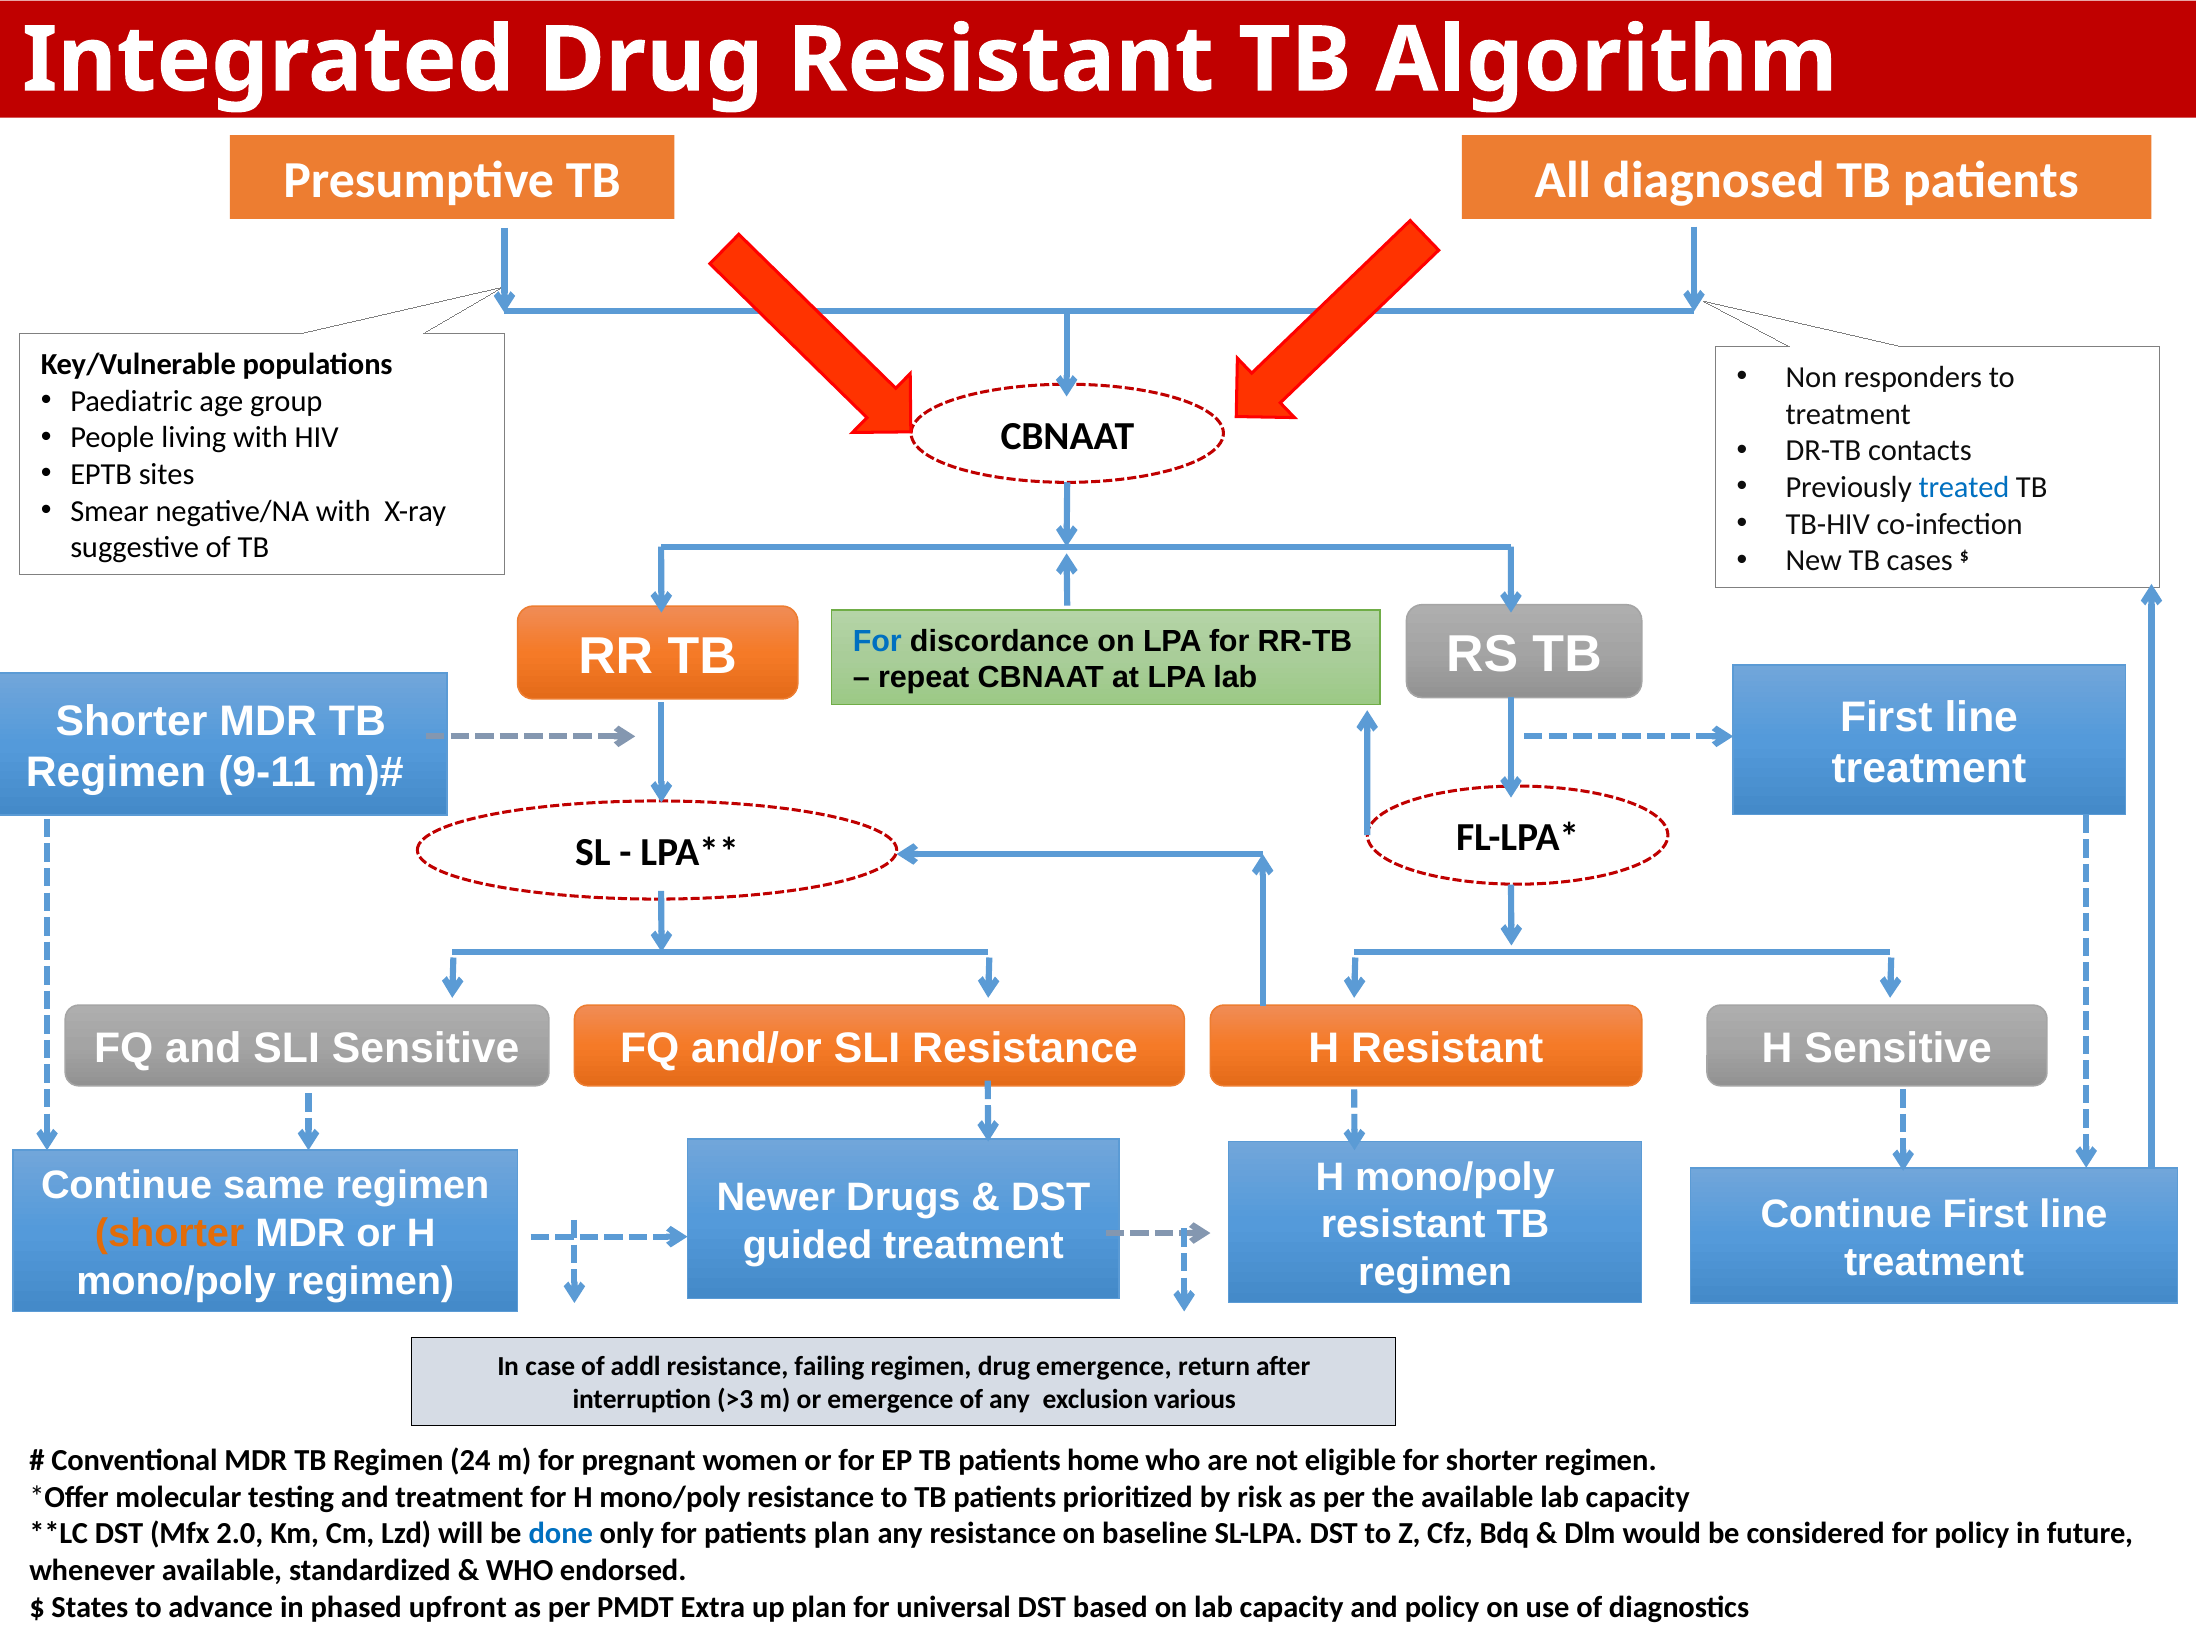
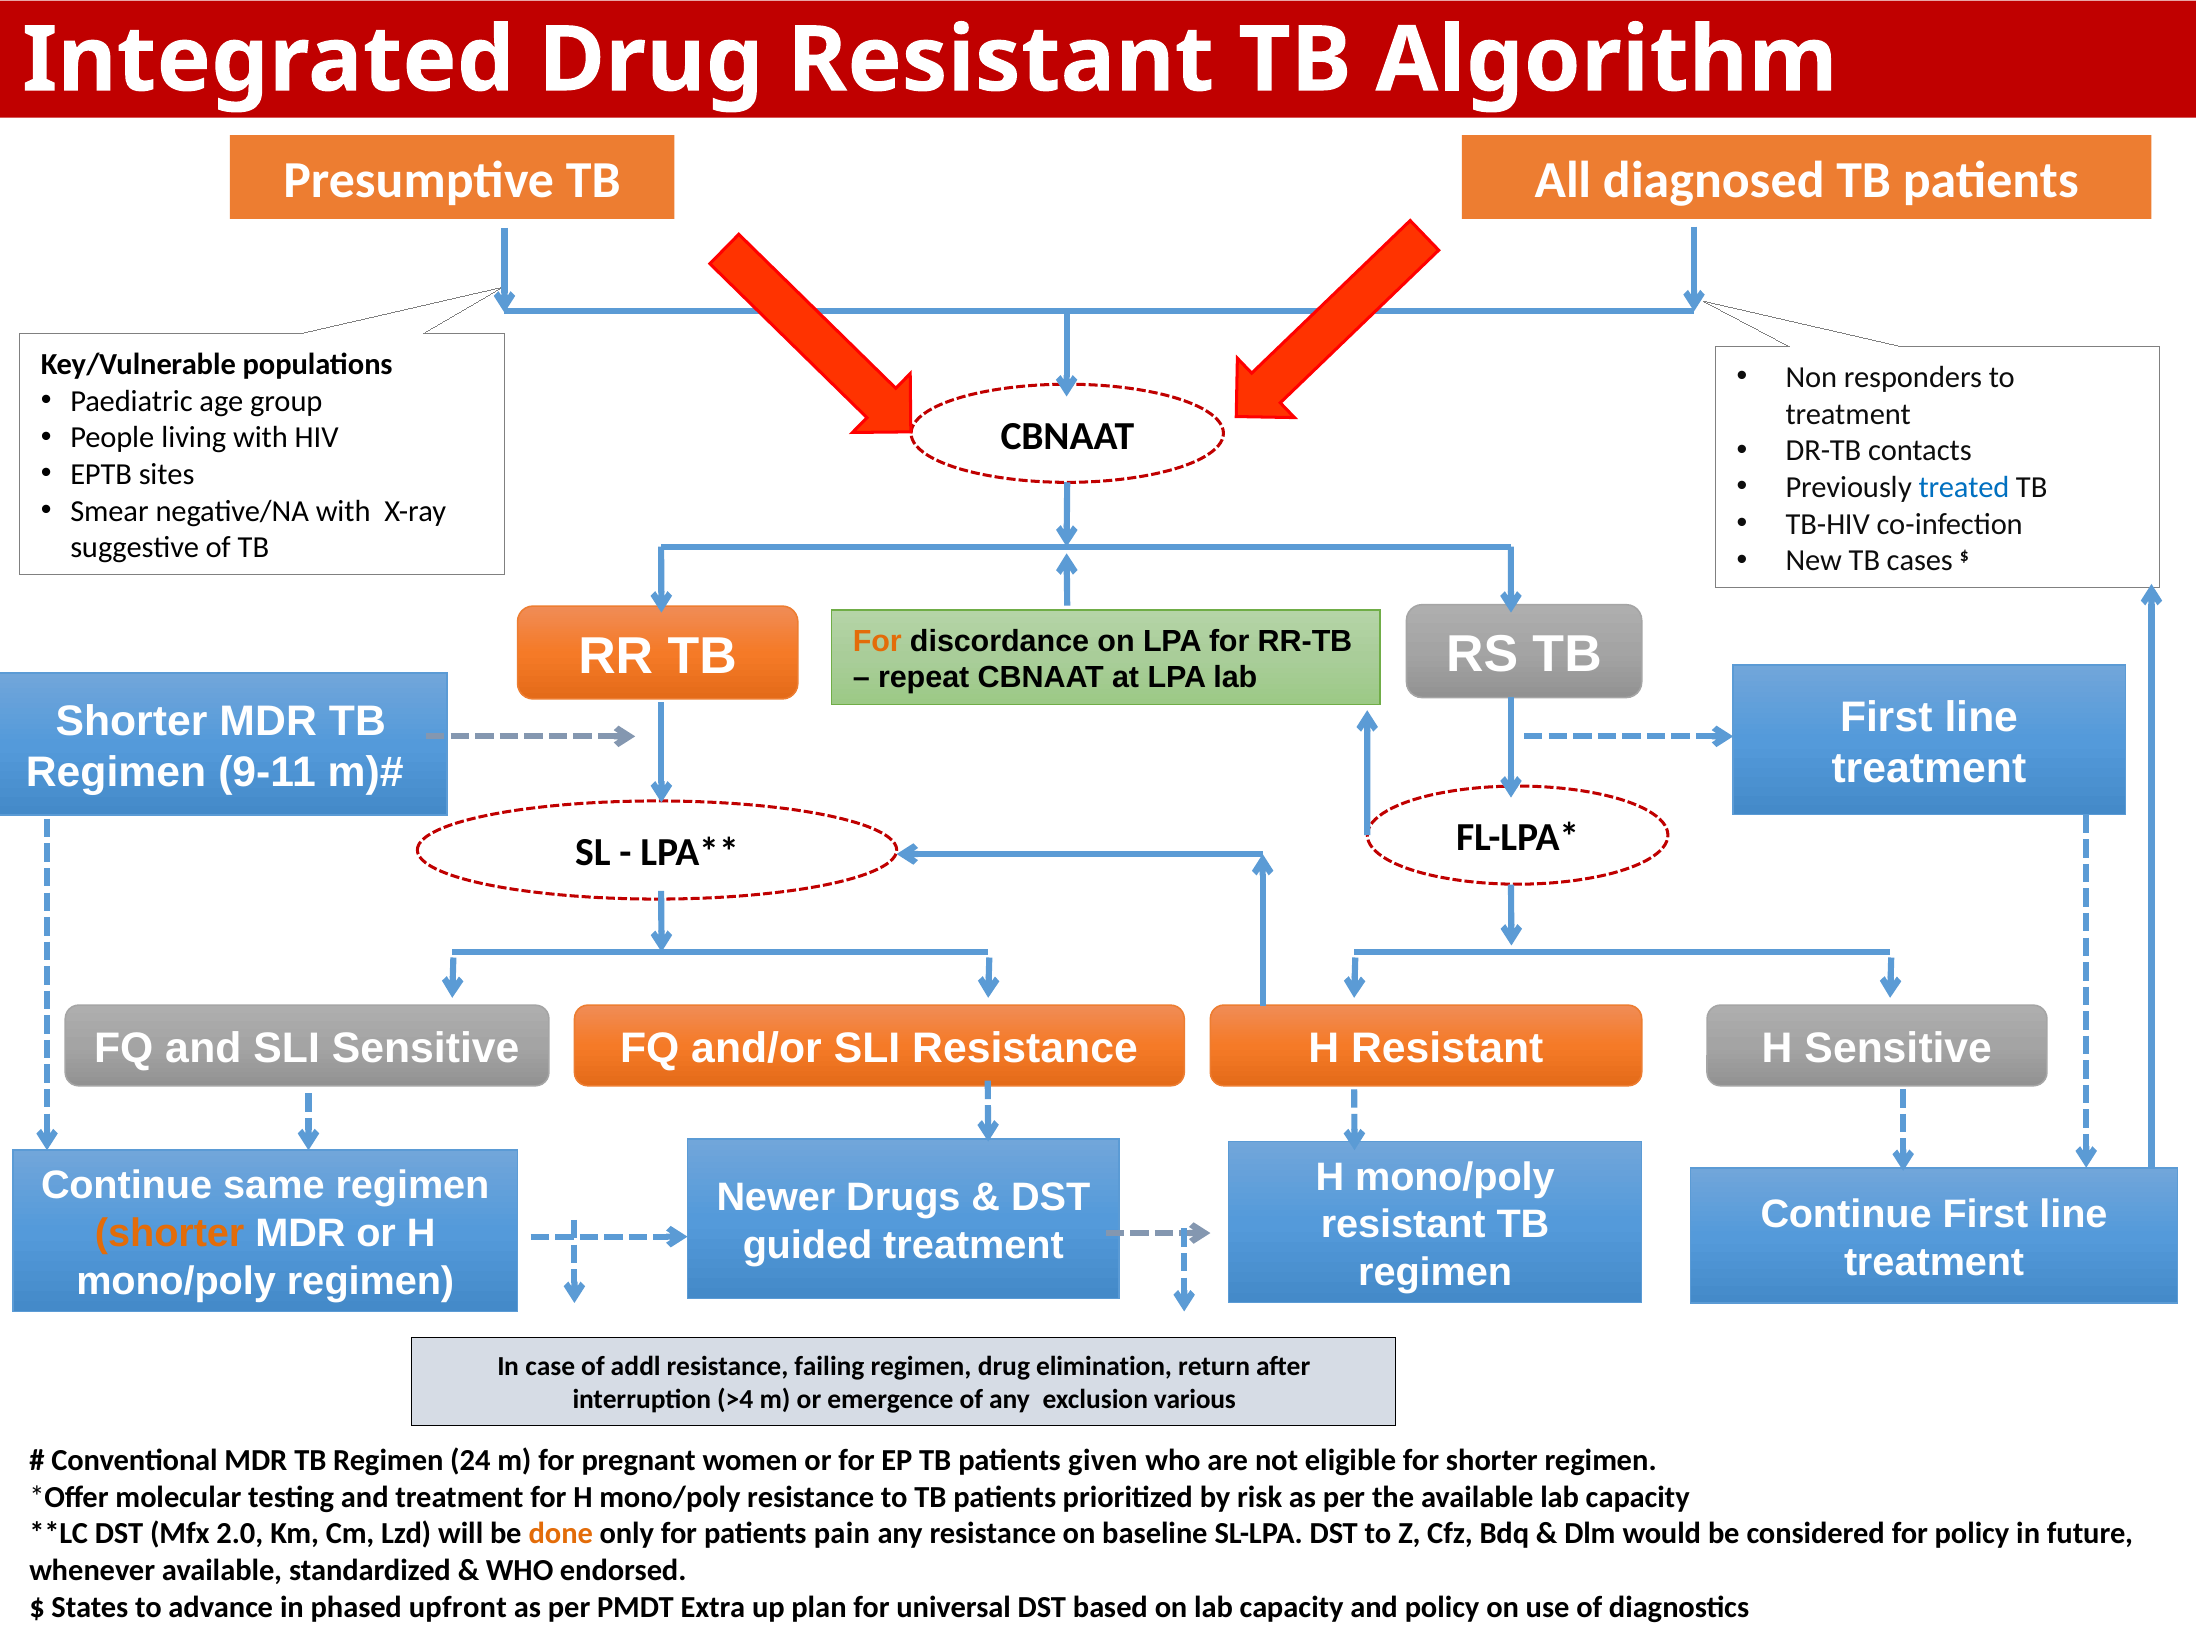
For at (877, 641) colour: blue -> orange
drug emergence: emergence -> elimination
>3: >3 -> >4
home: home -> given
done colour: blue -> orange
patients plan: plan -> pain
